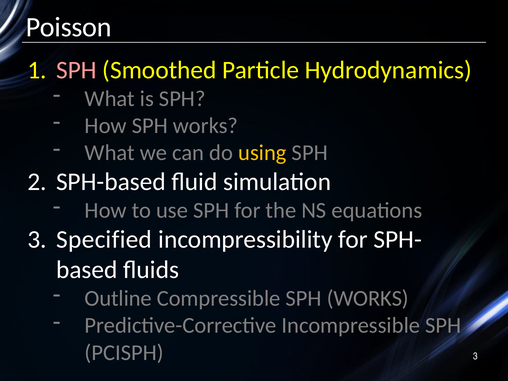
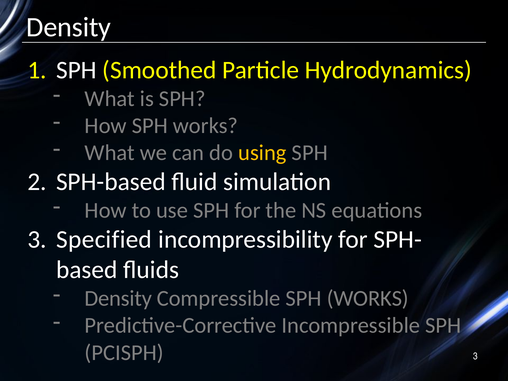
Poisson at (69, 27): Poisson -> Density
SPH at (76, 70) colour: pink -> white
Outline at (118, 298): Outline -> Density
